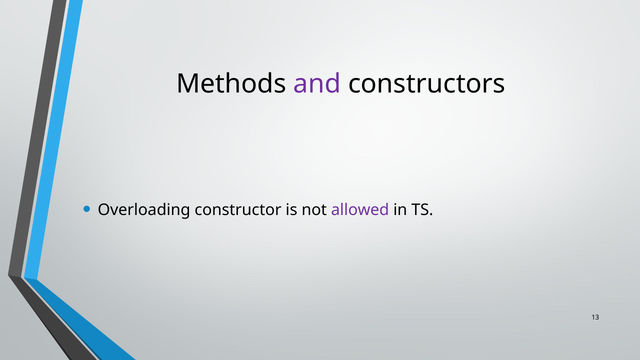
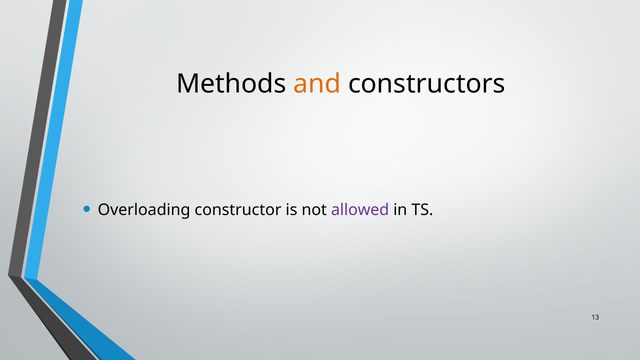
and colour: purple -> orange
